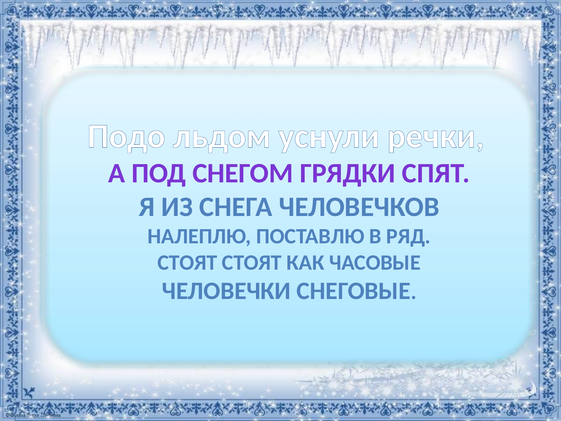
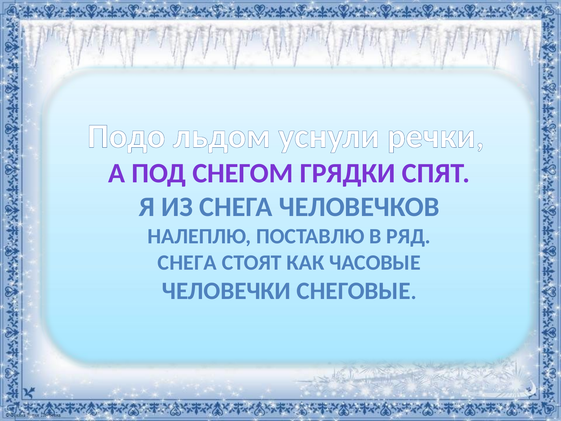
СТОЯТ at (187, 262): СТОЯТ -> СНЕГА
